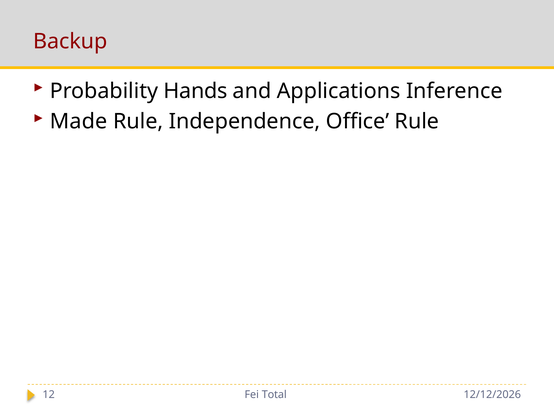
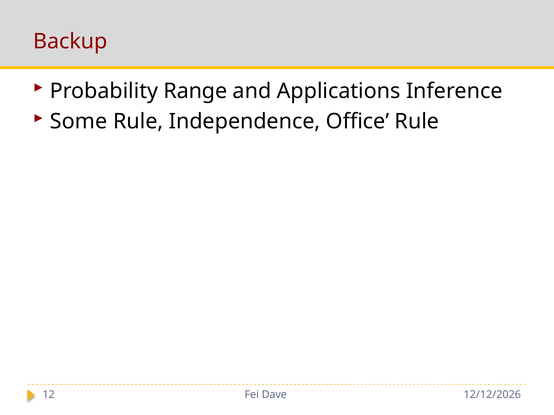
Hands: Hands -> Range
Made: Made -> Some
Total: Total -> Dave
